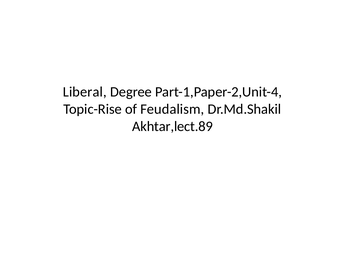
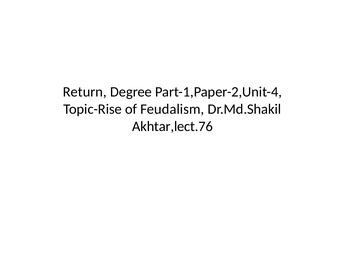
Liberal: Liberal -> Return
Akhtar,lect.89: Akhtar,lect.89 -> Akhtar,lect.76
